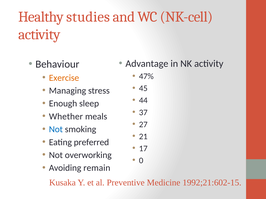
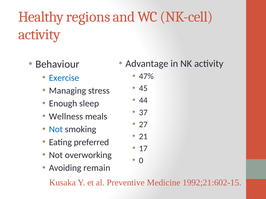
studies: studies -> regions
Exercise colour: orange -> blue
Whether: Whether -> Wellness
